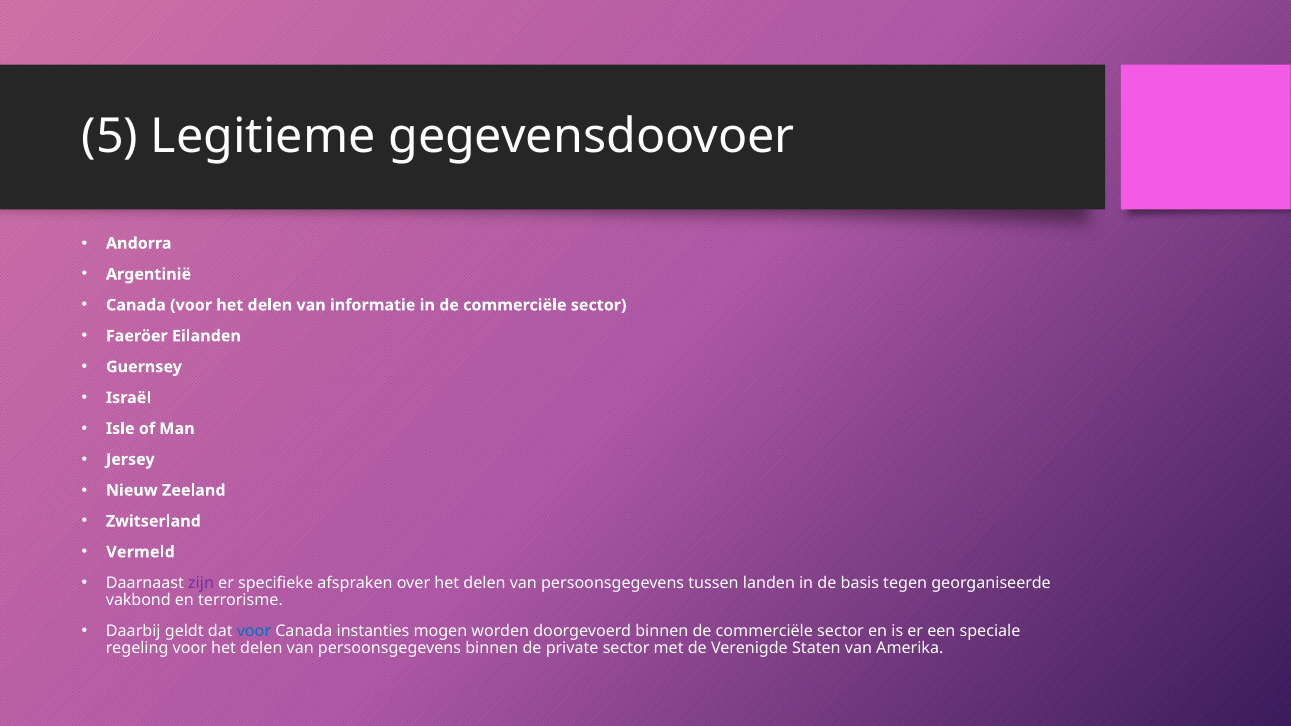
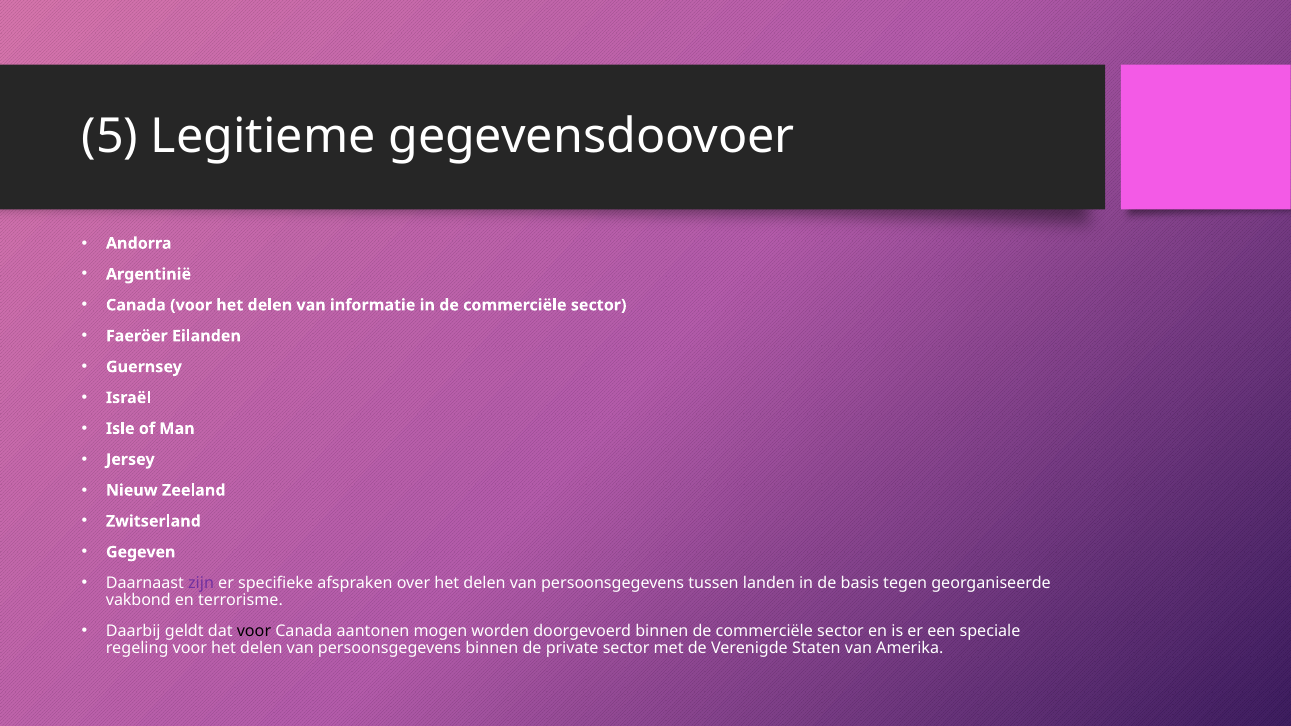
Vermeld: Vermeld -> Gegeven
voor at (254, 631) colour: blue -> black
instanties: instanties -> aantonen
